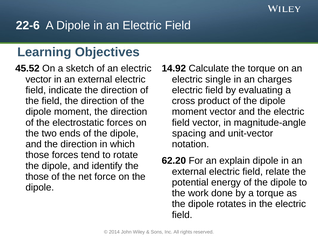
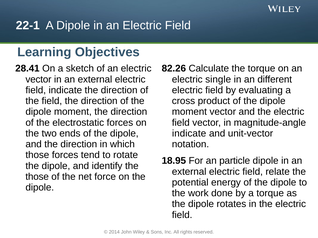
22-6: 22-6 -> 22-1
45.52: 45.52 -> 28.41
14.92: 14.92 -> 82.26
charges: charges -> different
spacing at (189, 134): spacing -> indicate
62.20: 62.20 -> 18.95
explain: explain -> particle
